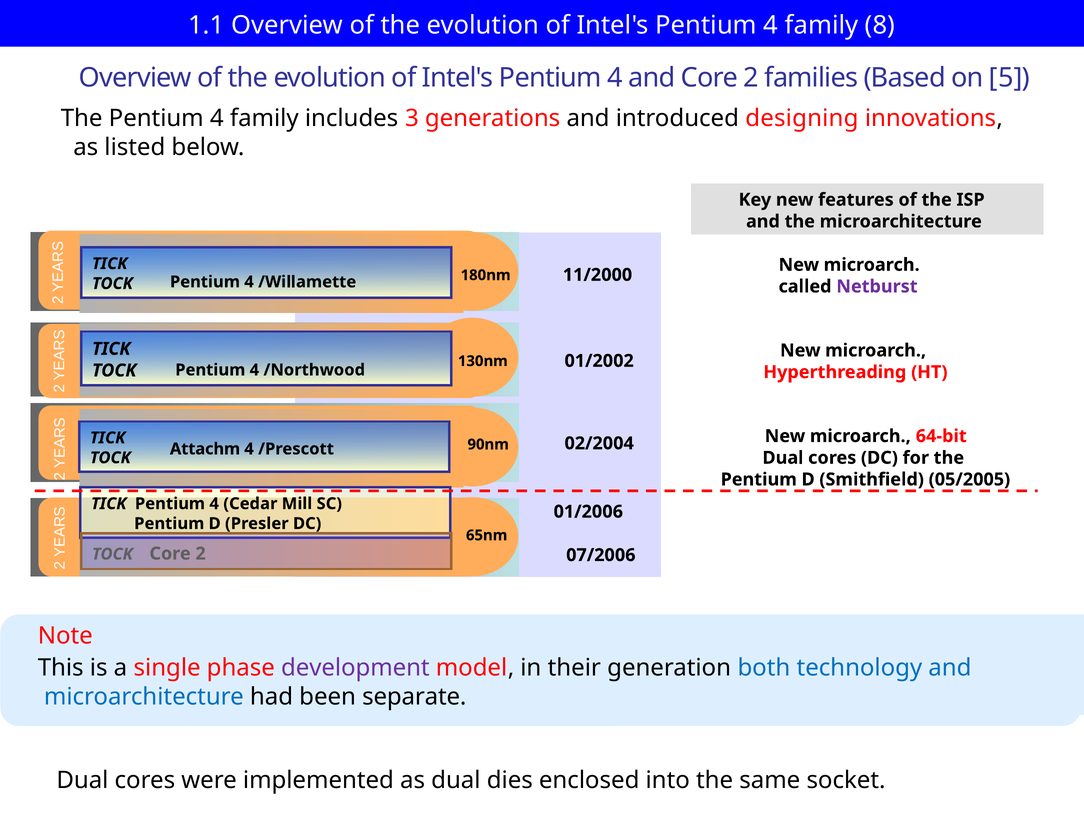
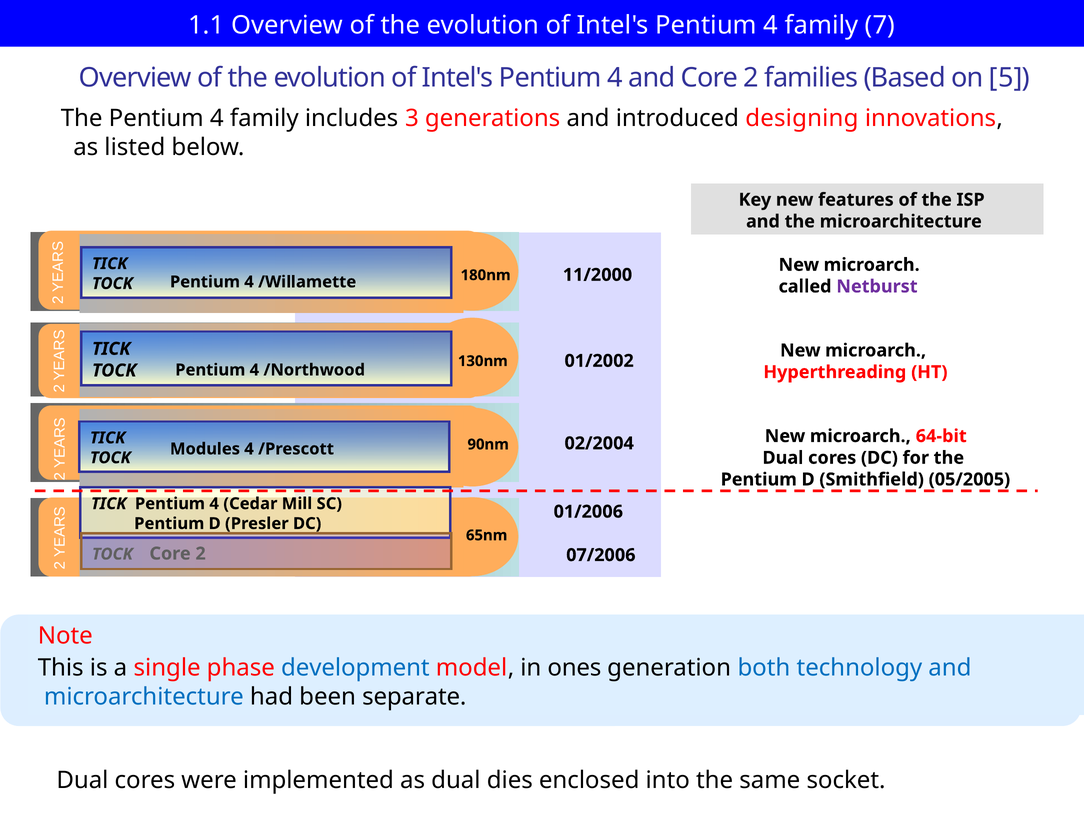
8: 8 -> 7
Attachm: Attachm -> Modules
development colour: purple -> blue
their: their -> ones
